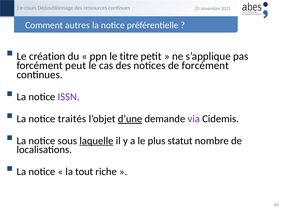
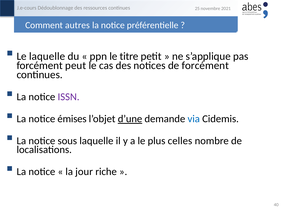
Le création: création -> laquelle
traités: traités -> émises
via colour: purple -> blue
laquelle at (96, 141) underline: present -> none
statut: statut -> celles
tout: tout -> jour
